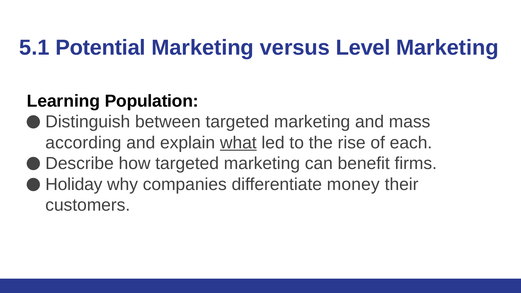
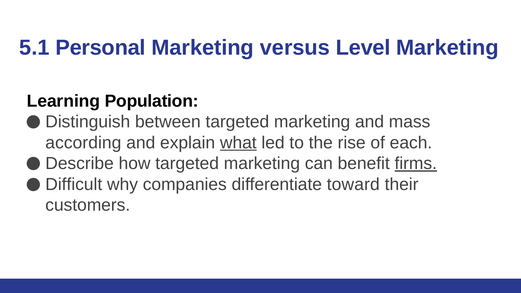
Potential: Potential -> Personal
firms underline: none -> present
Holiday: Holiday -> Difficult
money: money -> toward
